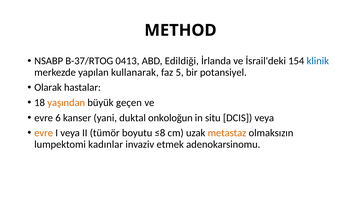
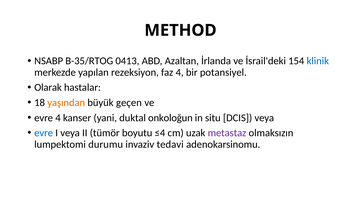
B-37/RTOG: B-37/RTOG -> B-35/RTOG
Edildiği: Edildiği -> Azaltan
kullanarak: kullanarak -> rezeksiyon
faz 5: 5 -> 4
evre 6: 6 -> 4
evre at (44, 133) colour: orange -> blue
≤8: ≤8 -> ≤4
metastaz colour: orange -> purple
kadınlar: kadınlar -> durumu
etmek: etmek -> tedavi
